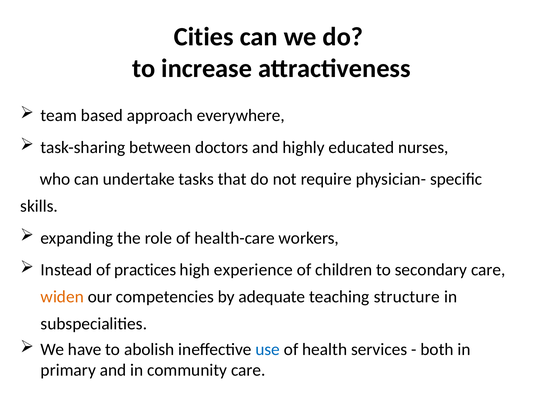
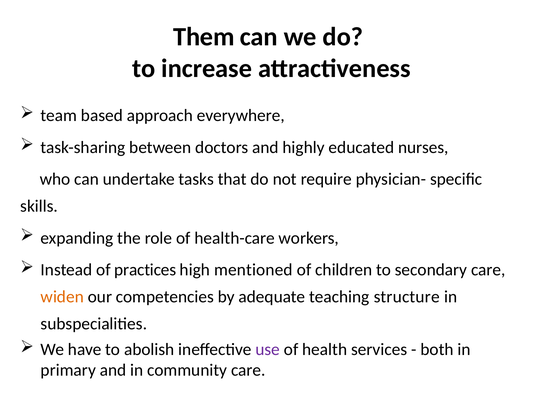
Cities: Cities -> Them
experience: experience -> mentioned
use colour: blue -> purple
